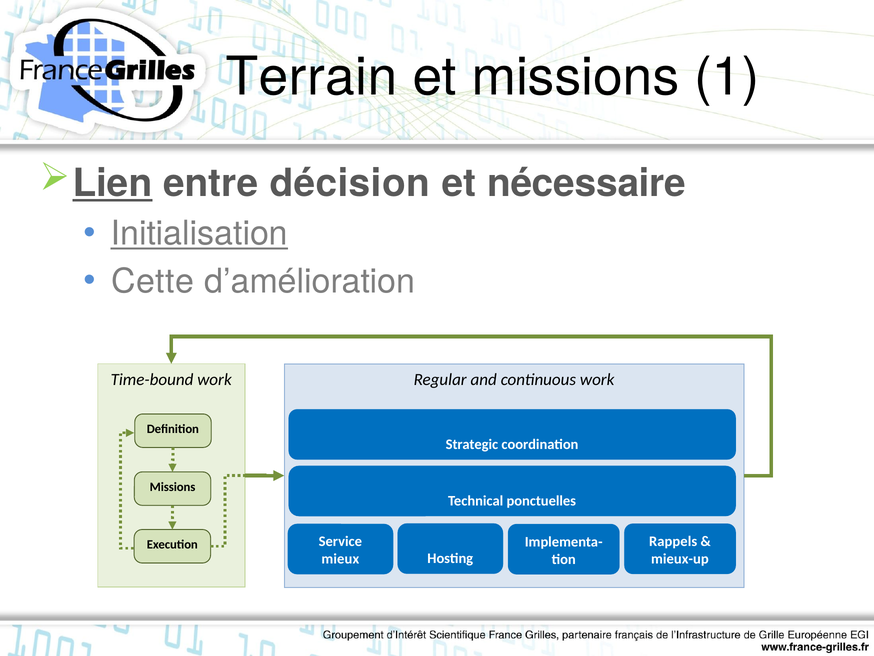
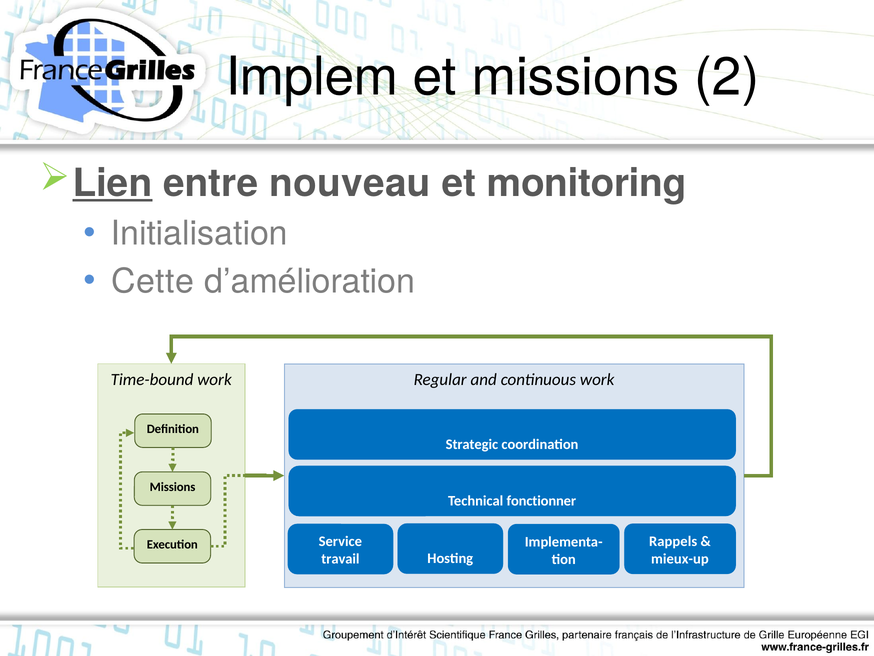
Terrain: Terrain -> Implem
1: 1 -> 2
décision: décision -> nouveau
nécessaire: nécessaire -> monitoring
Initialisation underline: present -> none
ponctuelles: ponctuelles -> fonctionner
mieux: mieux -> travail
